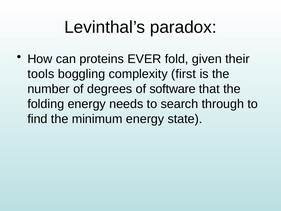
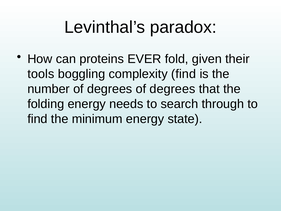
complexity first: first -> find
degrees of software: software -> degrees
